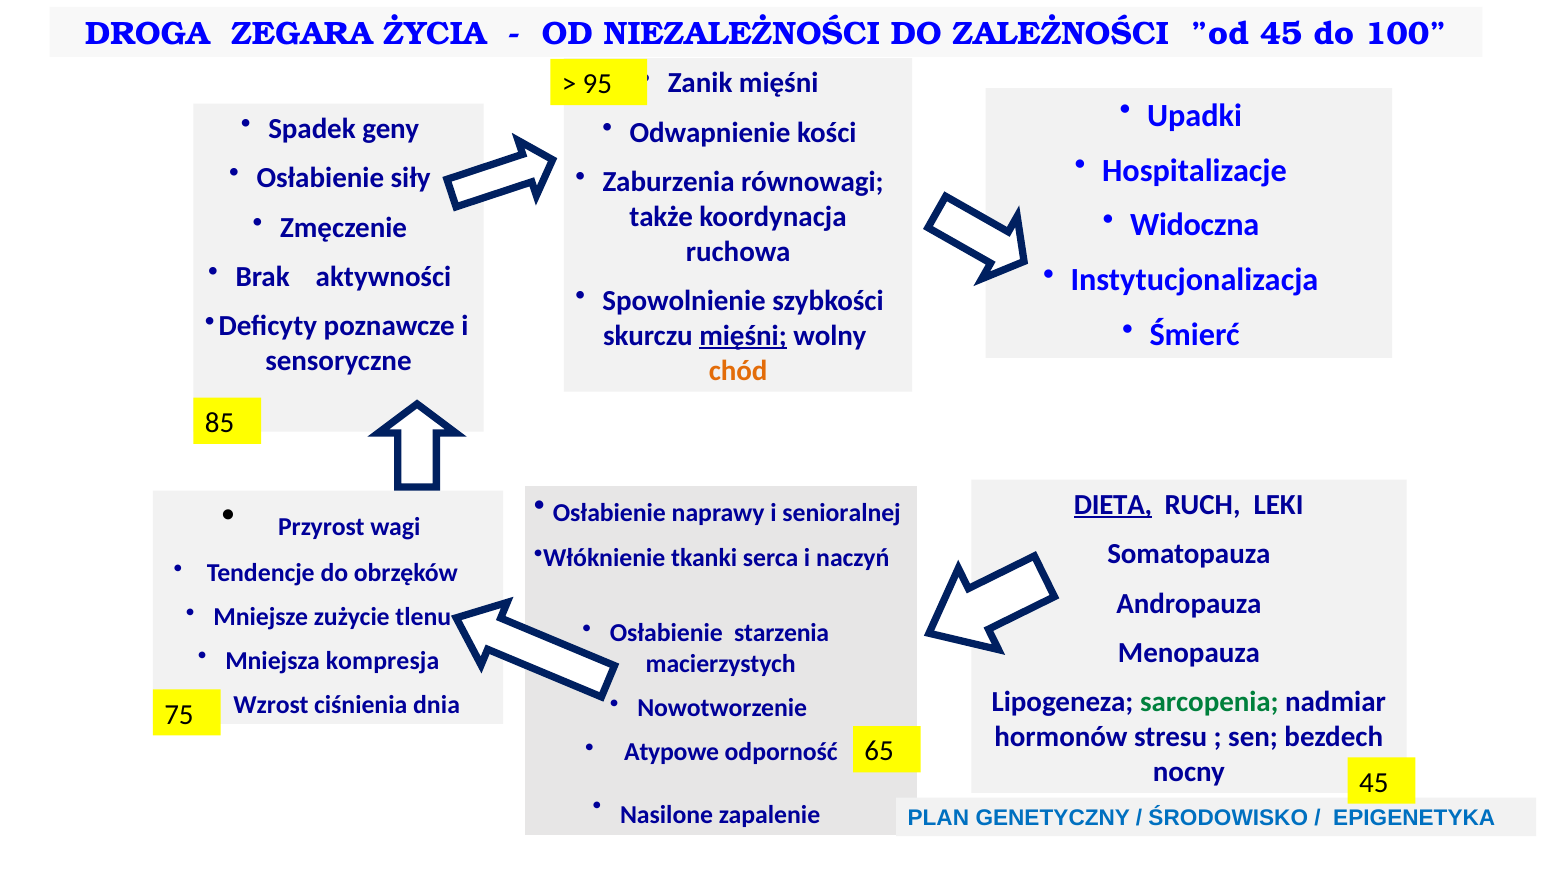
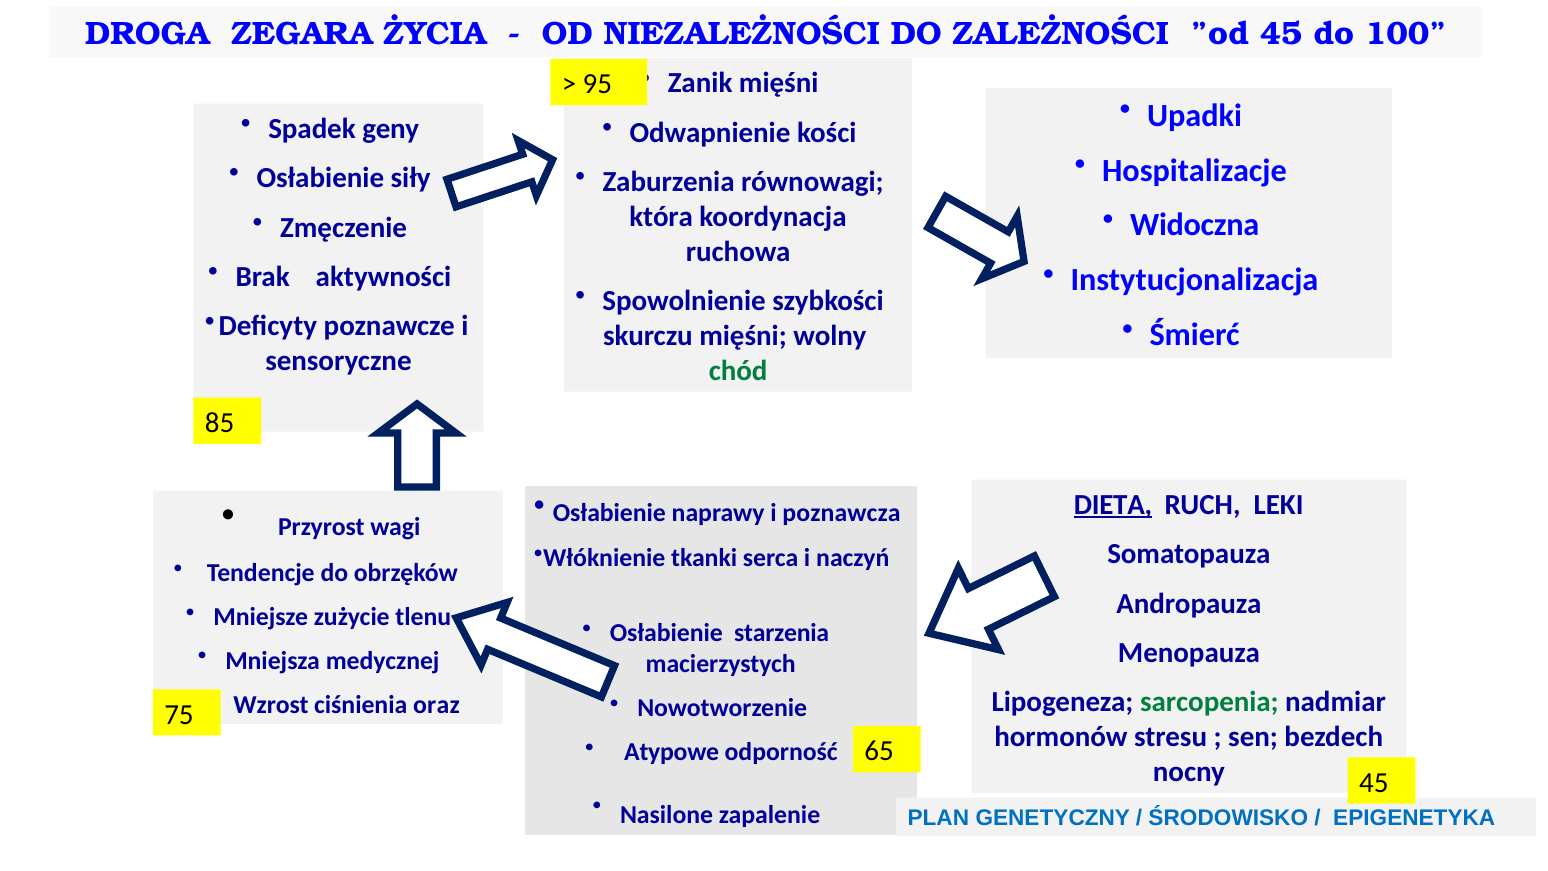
także: także -> która
mięśni at (743, 336) underline: present -> none
chód colour: orange -> green
senioralnej: senioralnej -> poznawcza
kompresja: kompresja -> medycznej
dnia: dnia -> oraz
